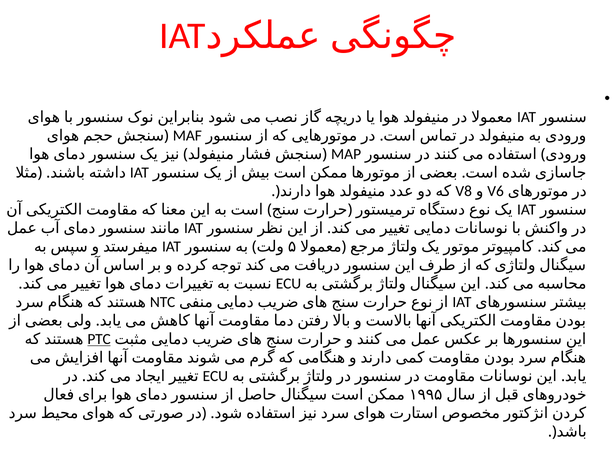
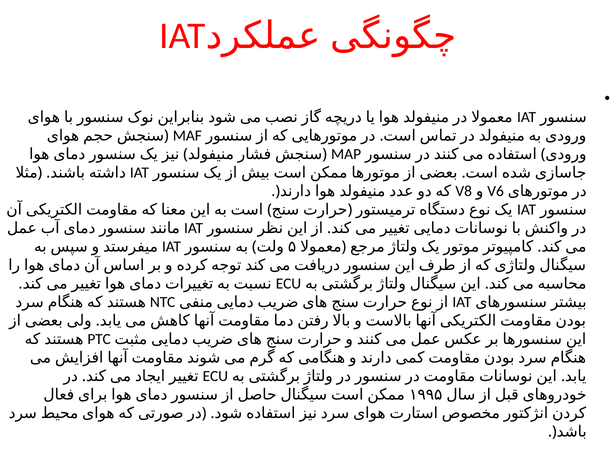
PTC underline: present -> none
